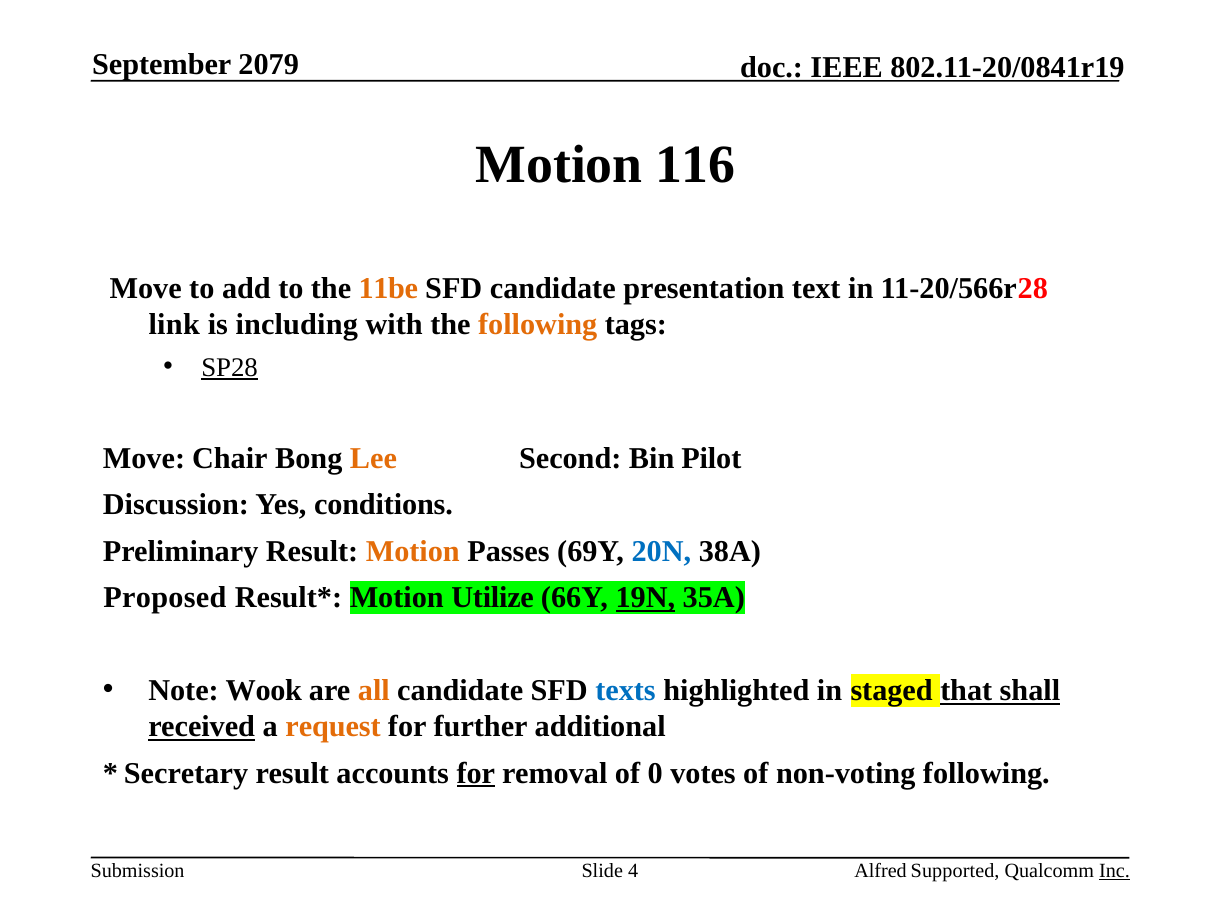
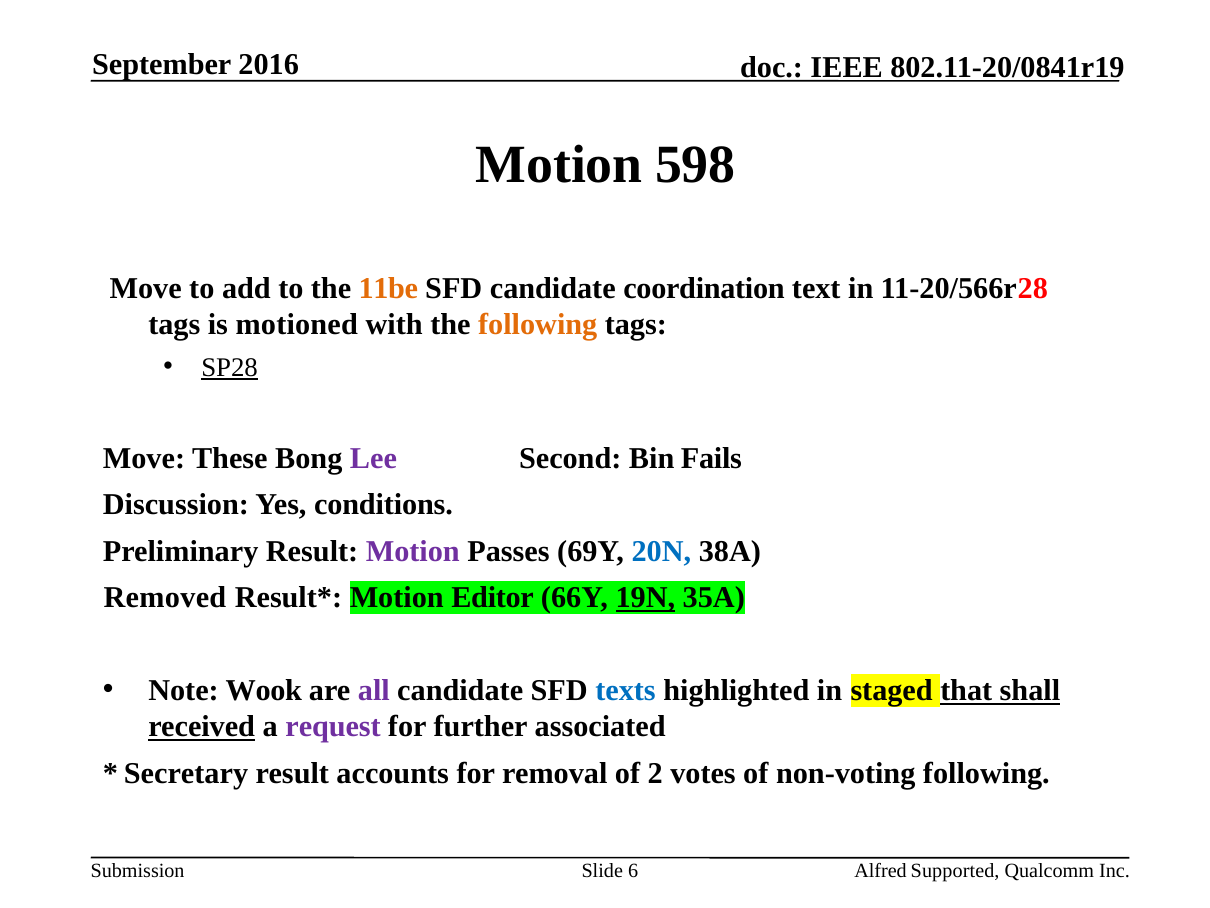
2079: 2079 -> 2016
116: 116 -> 598
presentation: presentation -> coordination
link at (174, 325): link -> tags
including: including -> motioned
Chair: Chair -> These
Lee colour: orange -> purple
Pilot: Pilot -> Fails
Motion at (413, 551) colour: orange -> purple
Proposed: Proposed -> Removed
Utilize: Utilize -> Editor
all colour: orange -> purple
request colour: orange -> purple
additional: additional -> associated
for at (476, 773) underline: present -> none
0: 0 -> 2
4: 4 -> 6
Inc underline: present -> none
